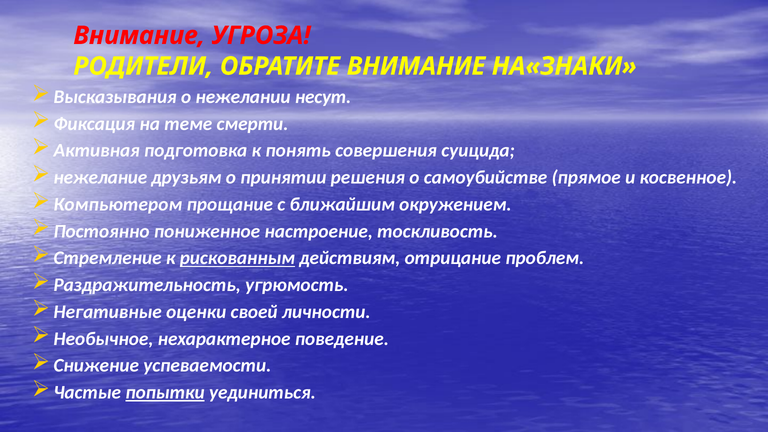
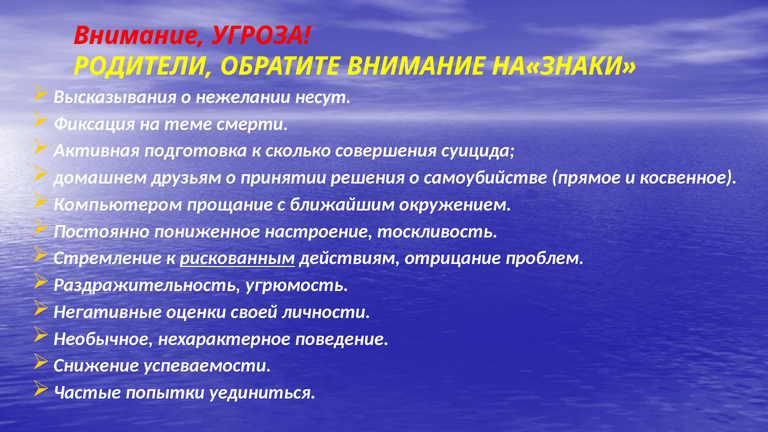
понять: понять -> сколько
нежелание: нежелание -> домашнем
попытки underline: present -> none
